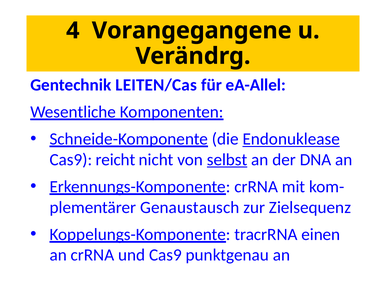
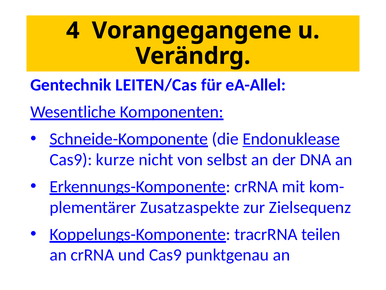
reicht: reicht -> kurze
selbst underline: present -> none
Genaustausch: Genaustausch -> Zusatzaspekte
einen: einen -> teilen
